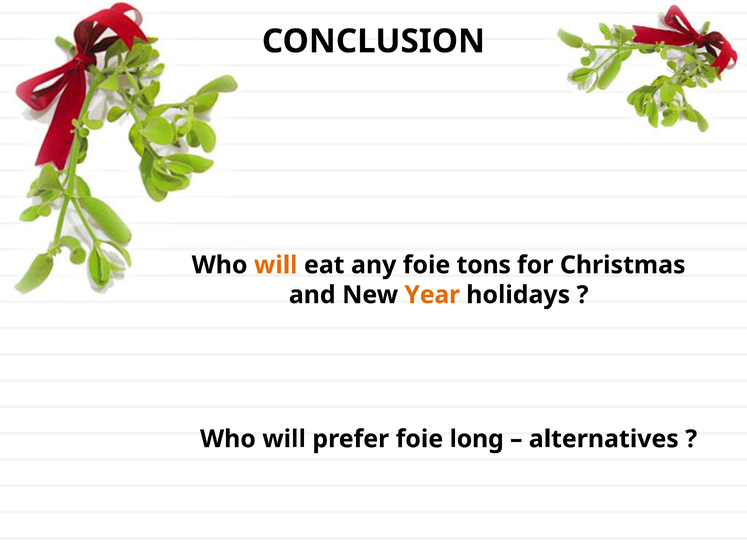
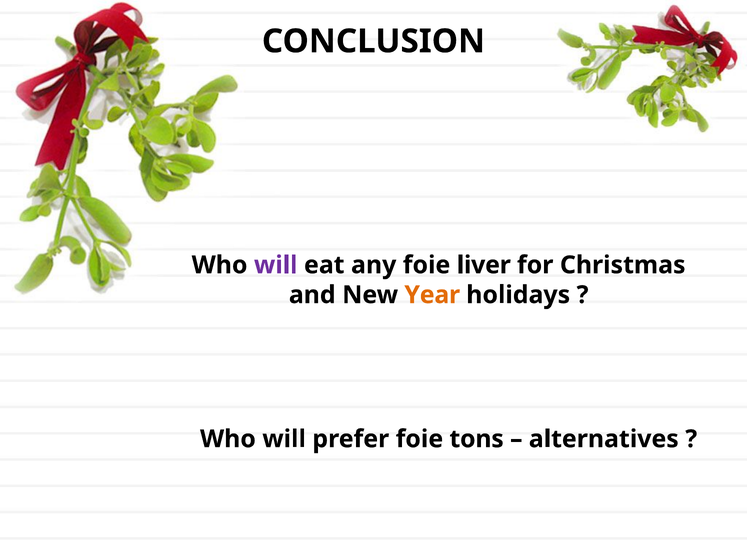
will at (276, 265) colour: orange -> purple
tons: tons -> liver
long: long -> tons
